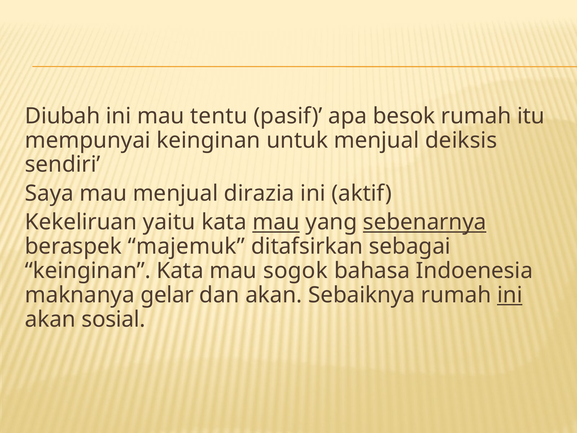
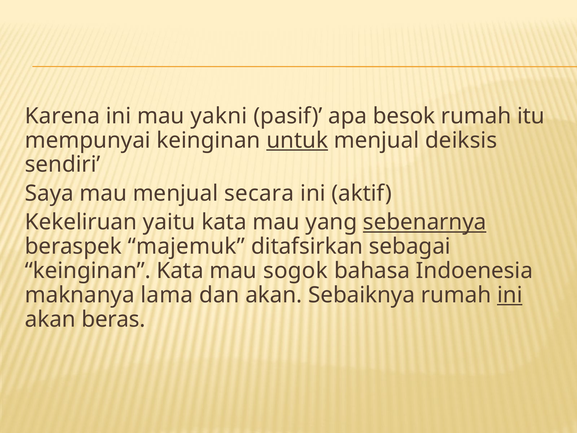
Diubah: Diubah -> Karena
tentu: tentu -> yakni
untuk underline: none -> present
dirazia: dirazia -> secara
mau at (276, 222) underline: present -> none
gelar: gelar -> lama
sosial: sosial -> beras
